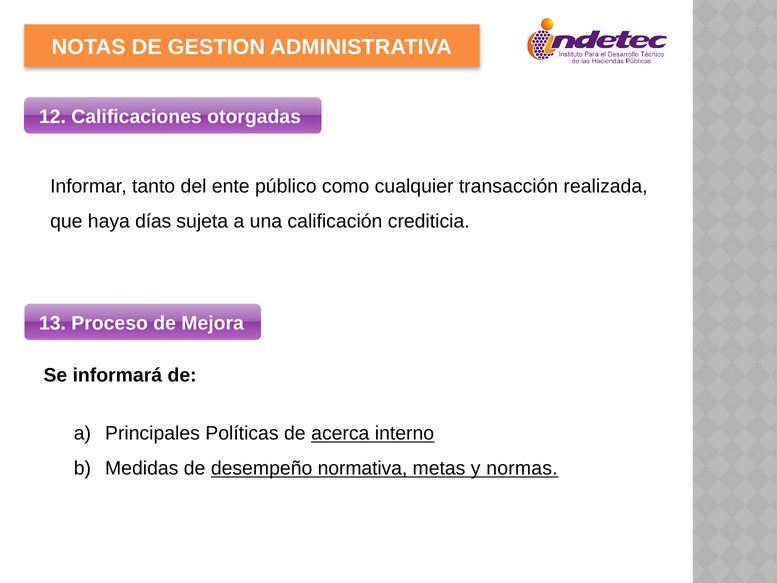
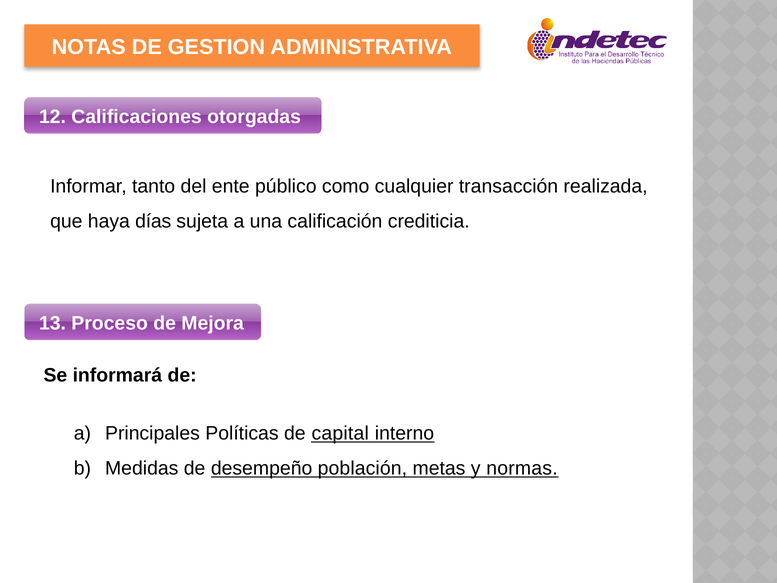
acerca: acerca -> capital
normativa: normativa -> población
